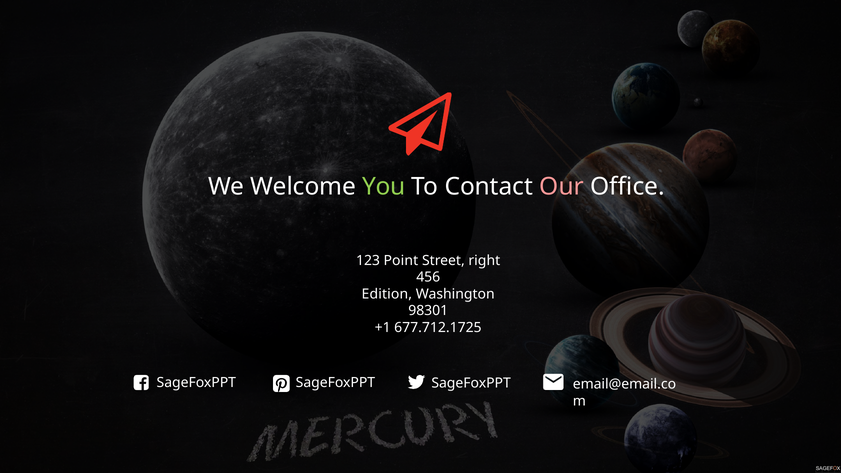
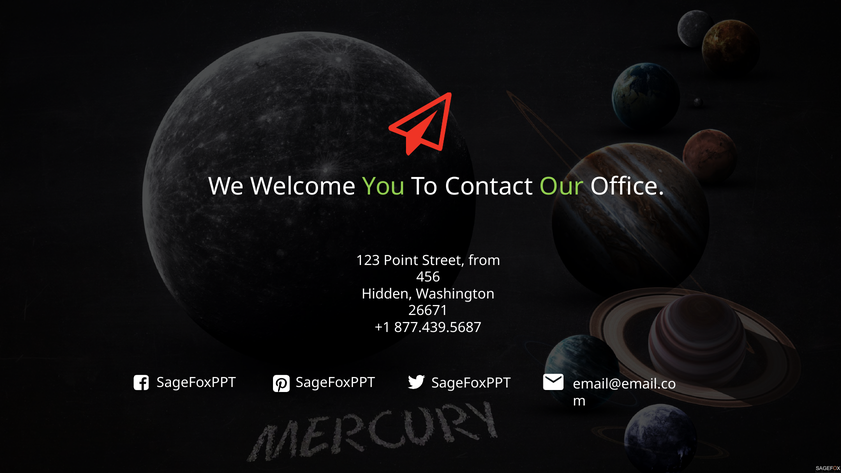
Our colour: pink -> light green
right: right -> from
Edition: Edition -> Hidden
98301: 98301 -> 26671
677.712.1725: 677.712.1725 -> 877.439.5687
